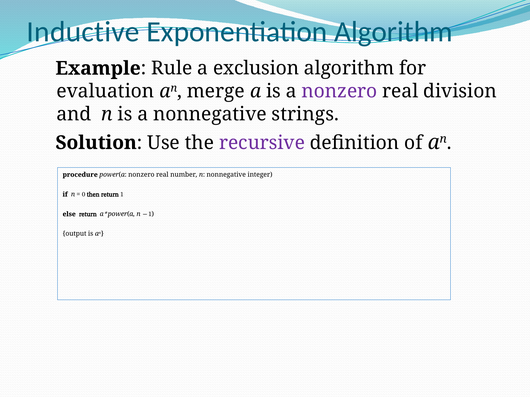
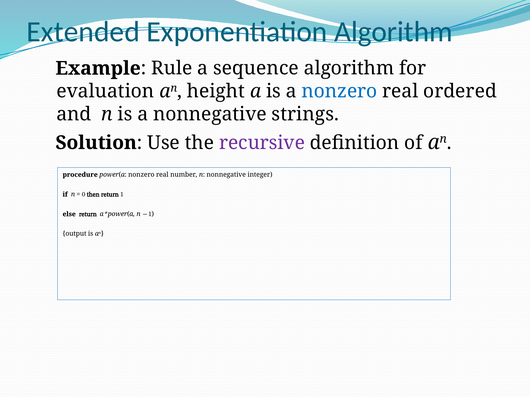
Inductive: Inductive -> Extended
exclusion: exclusion -> sequence
merge: merge -> height
nonzero at (339, 91) colour: purple -> blue
division: division -> ordered
